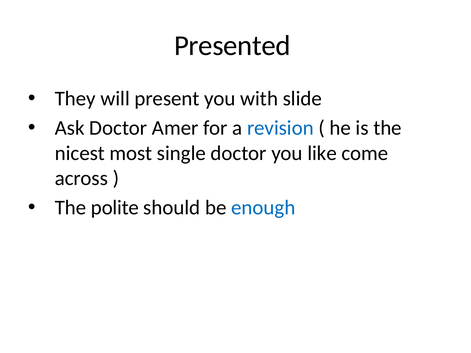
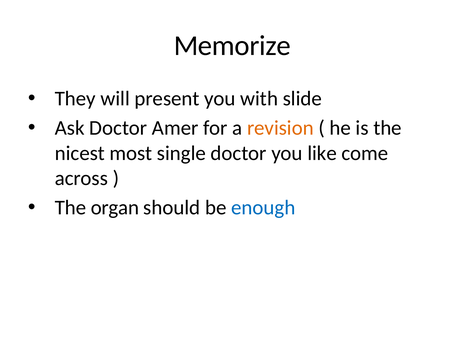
Presented: Presented -> Memorize
revision colour: blue -> orange
polite: polite -> organ
